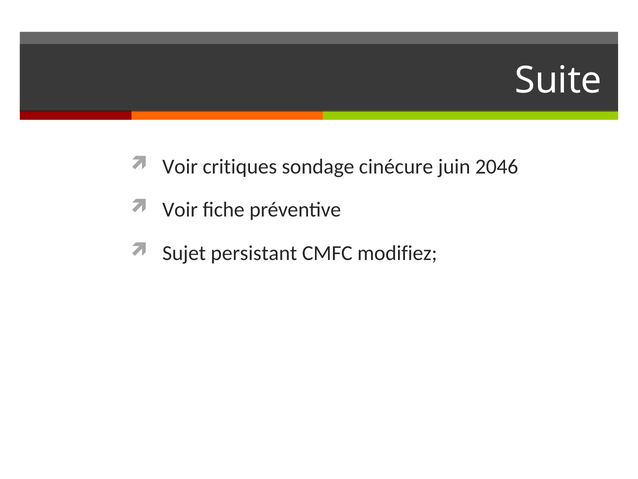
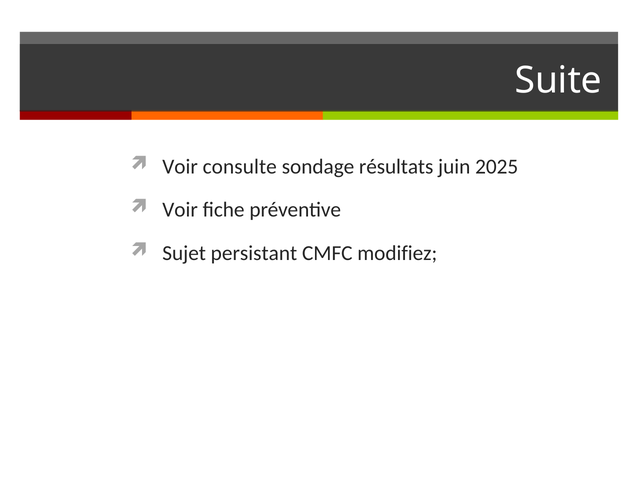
critiques: critiques -> consulte
cinécure: cinécure -> résultats
2046: 2046 -> 2025
